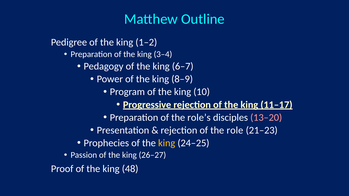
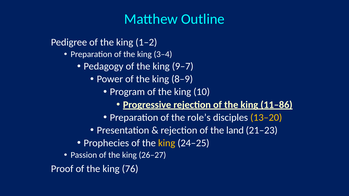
6–7: 6–7 -> 9–7
11–17: 11–17 -> 11–86
13–20 colour: pink -> yellow
role: role -> land
48: 48 -> 76
